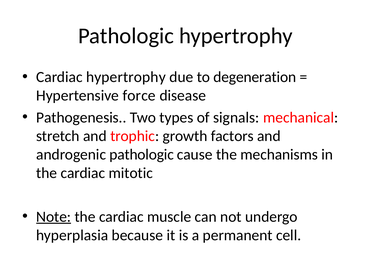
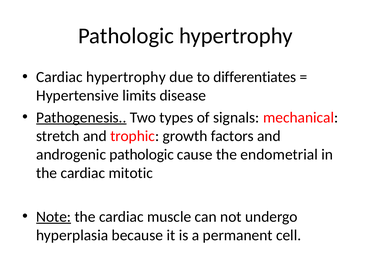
degeneration: degeneration -> differentiates
force: force -> limits
Pathogenesis underline: none -> present
mechanisms: mechanisms -> endometrial
